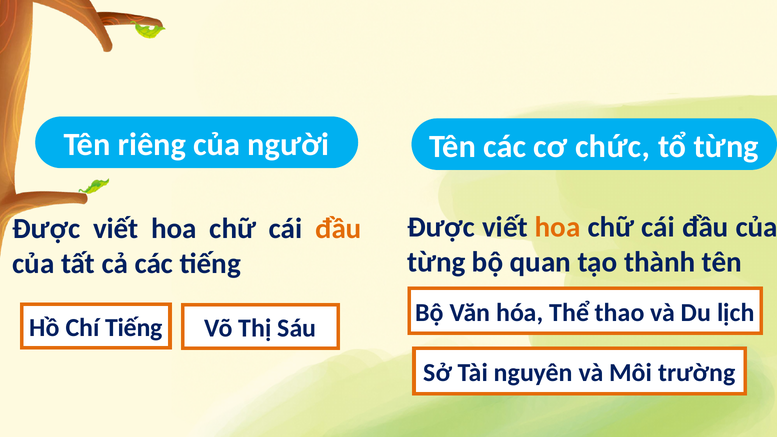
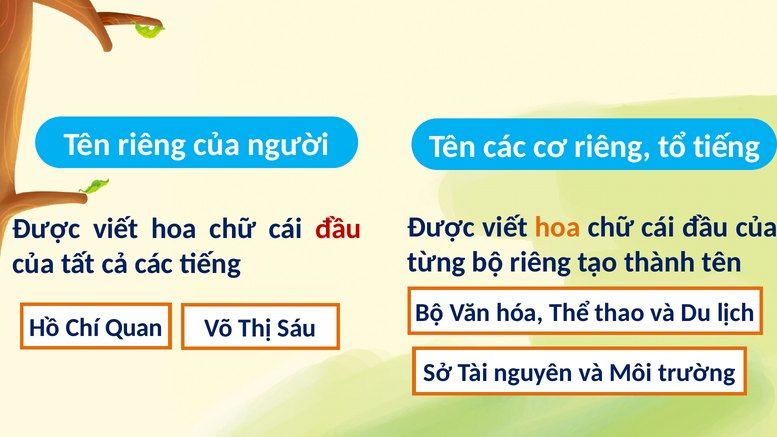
cơ chức: chức -> riêng
tổ từng: từng -> tiếng
đầu at (338, 229) colour: orange -> red
bộ quan: quan -> riêng
Chí Tiếng: Tiếng -> Quan
